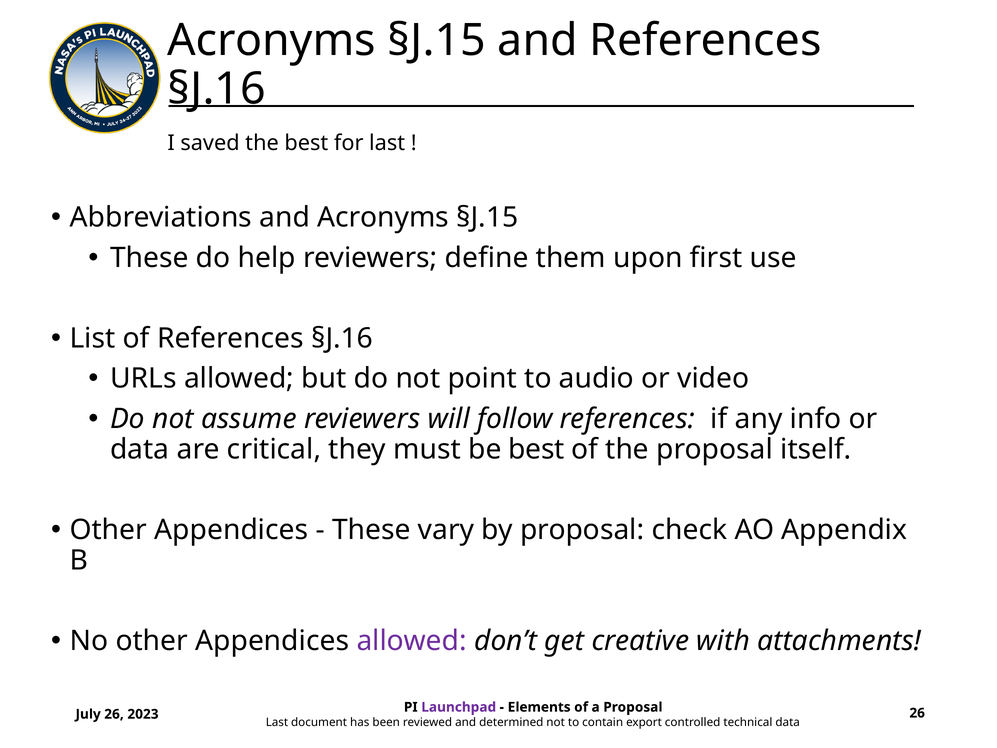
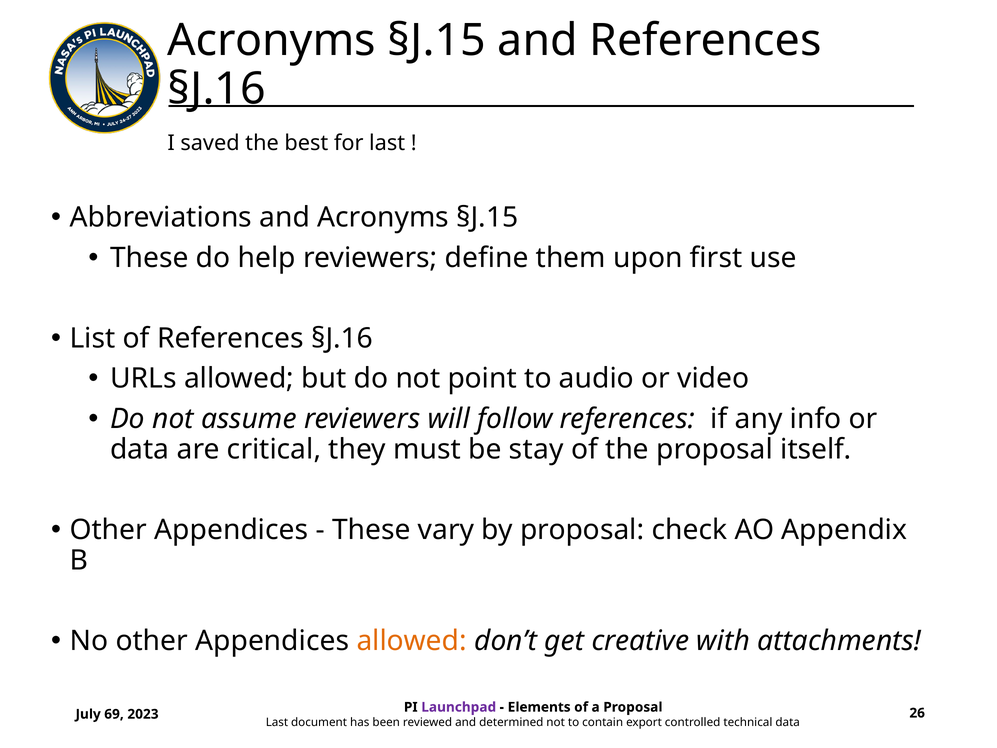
be best: best -> stay
allowed at (412, 641) colour: purple -> orange
July 26: 26 -> 69
